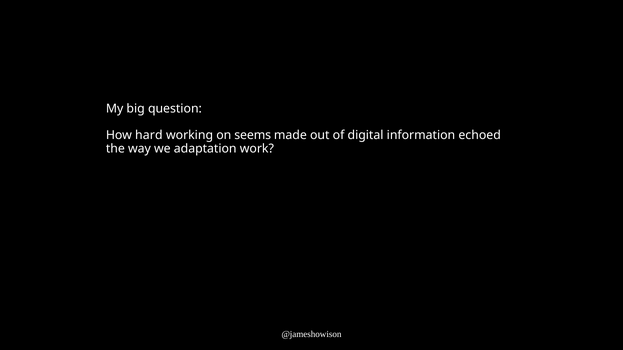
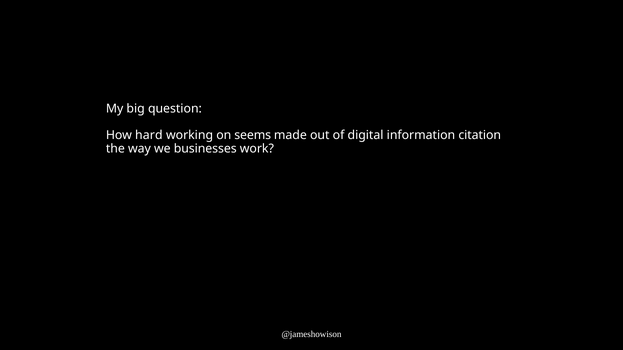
echoed: echoed -> citation
adaptation: adaptation -> businesses
